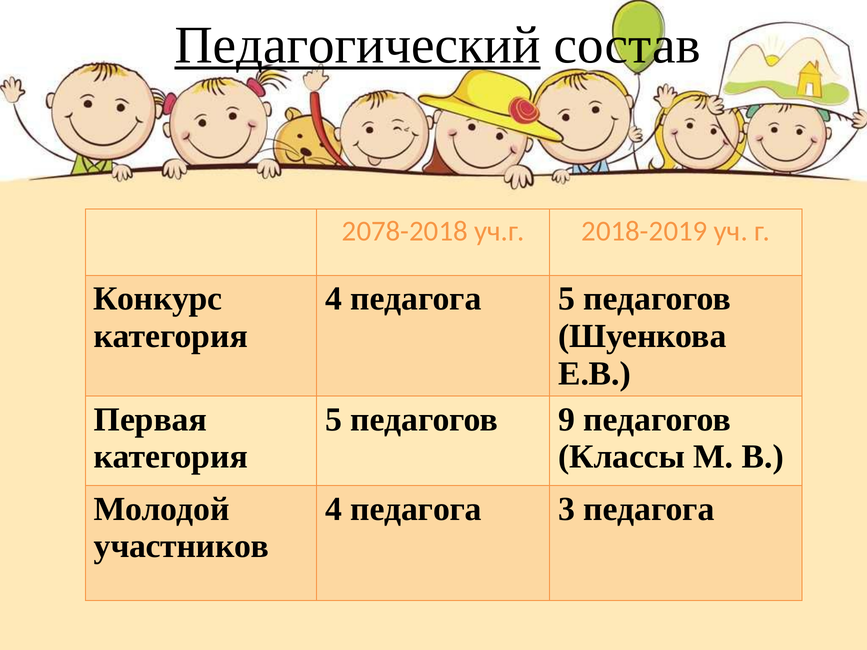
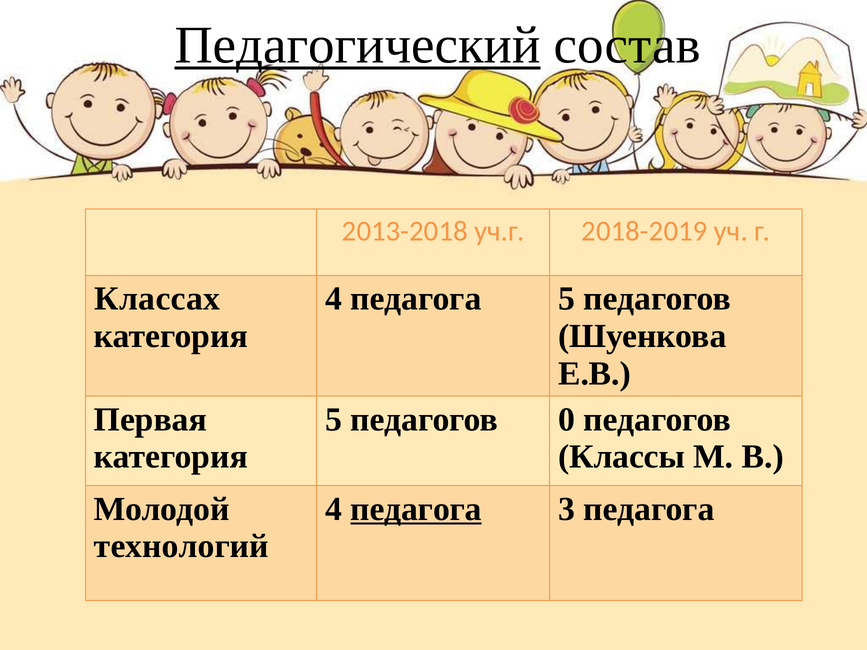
2078-2018: 2078-2018 -> 2013-2018
Конкурс: Конкурс -> Классах
9: 9 -> 0
педагога at (416, 509) underline: none -> present
участников: участников -> технологий
